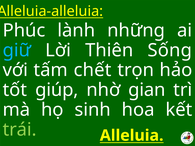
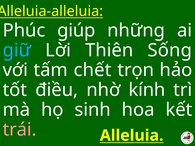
lành: lành -> giúp
giúp: giúp -> điều
gian: gian -> kính
trái colour: light green -> pink
